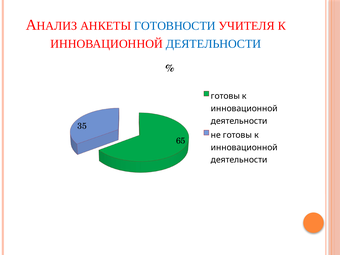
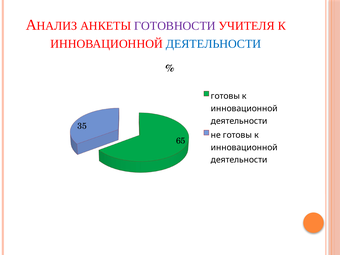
ГОТОВНОСТИ colour: blue -> purple
